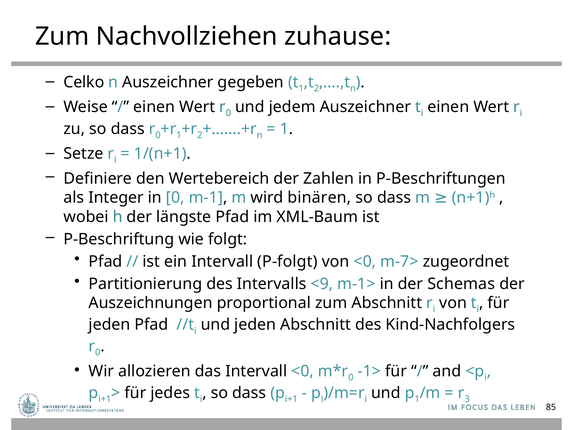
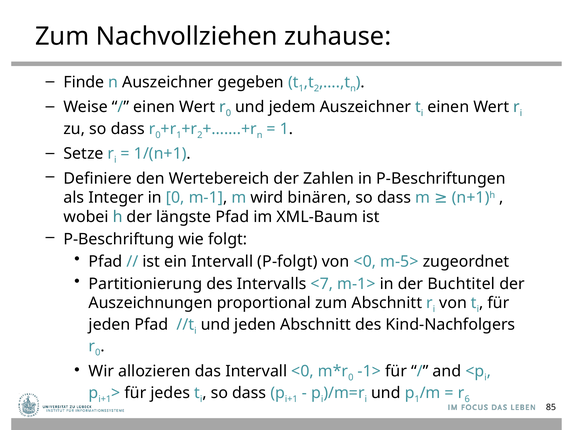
Celko: Celko -> Finde
m-7>: m-7> -> m-5>
<9: <9 -> <7
Schemas: Schemas -> Buchtitel
3: 3 -> 6
